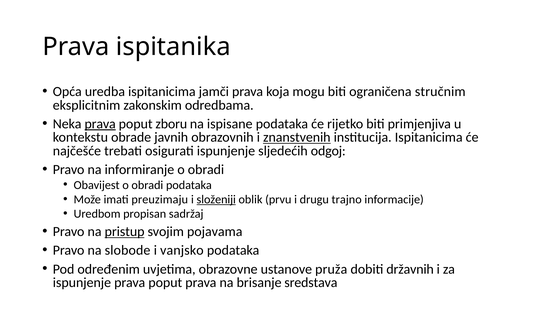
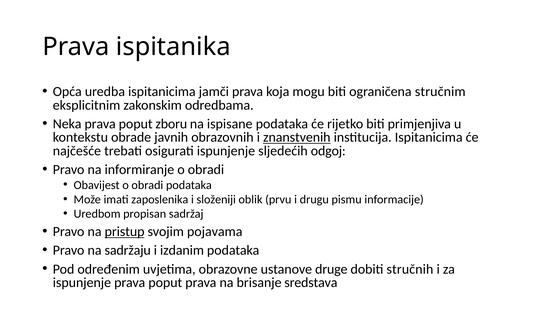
prava at (100, 124) underline: present -> none
preuzimaju: preuzimaju -> zaposlenika
složeniji underline: present -> none
trajno: trajno -> pismu
slobode: slobode -> sadržaju
vanjsko: vanjsko -> izdanim
pruža: pruža -> druge
državnih: državnih -> stručnih
